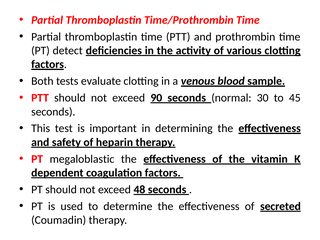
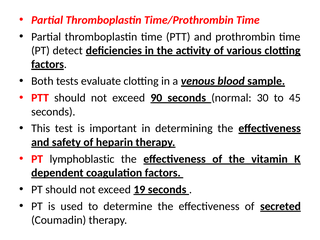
megaloblastic: megaloblastic -> lymphoblastic
48: 48 -> 19
